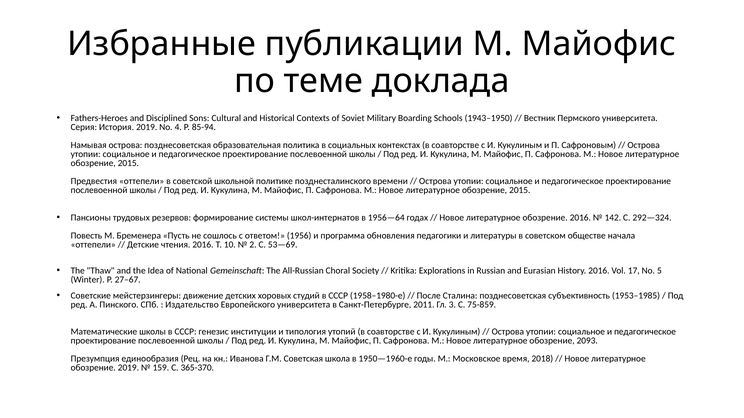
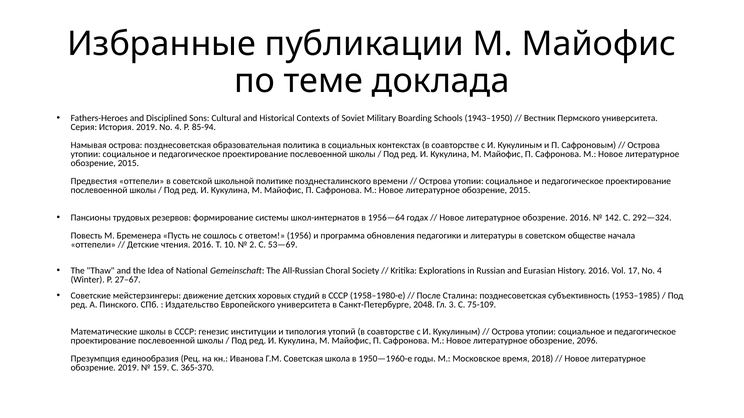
17 No 5: 5 -> 4
2011: 2011 -> 2048
75-859: 75-859 -> 75-109
2093: 2093 -> 2096
